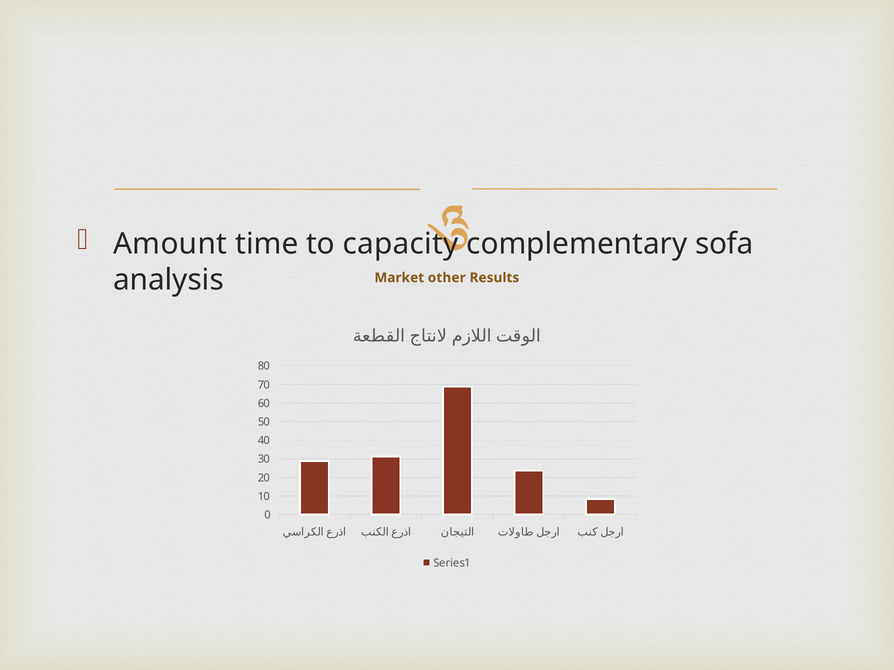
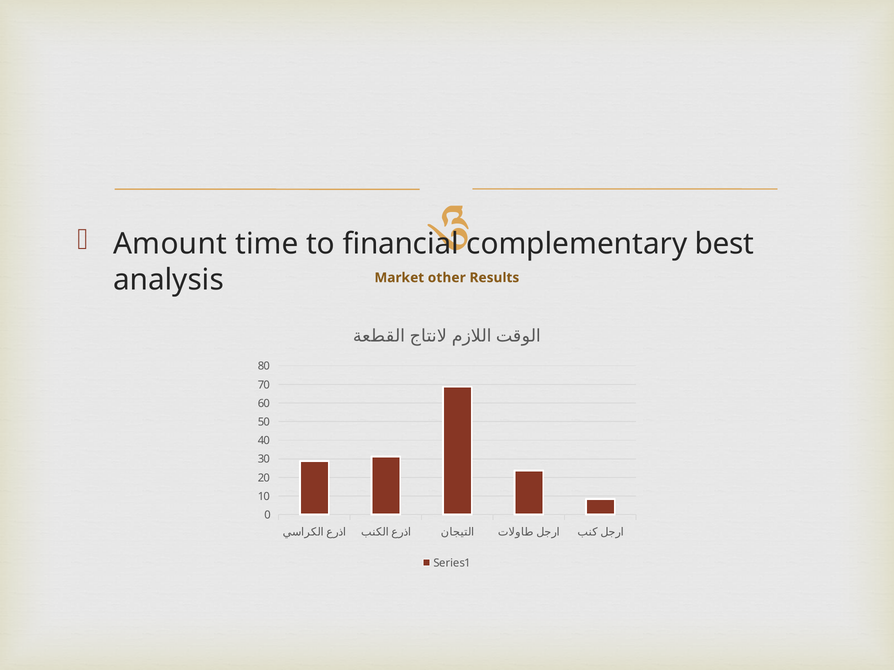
capacity: capacity -> financial
sofa: sofa -> best
